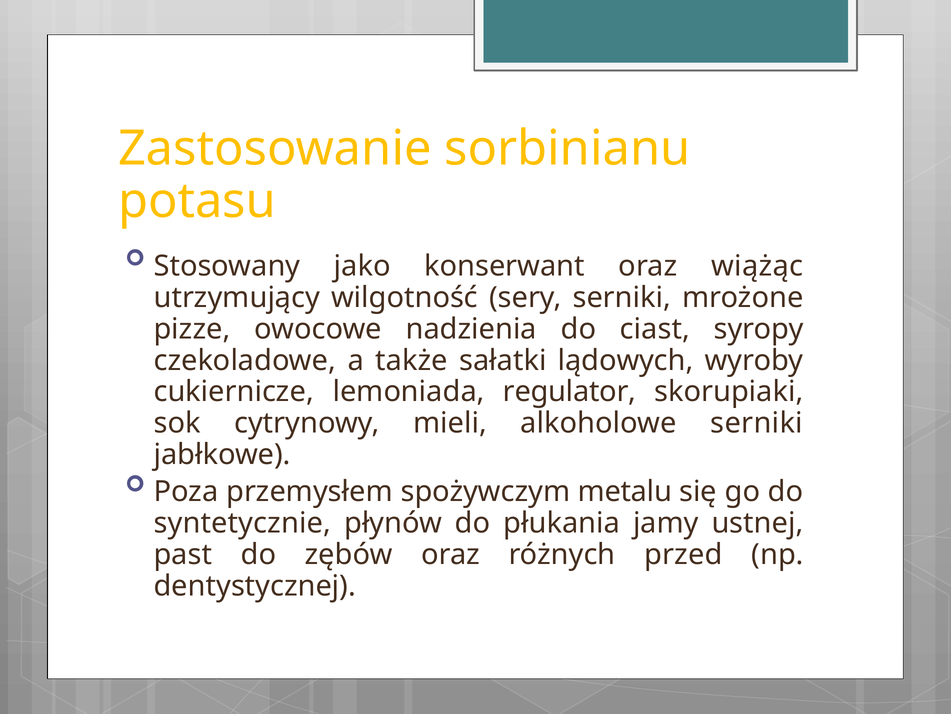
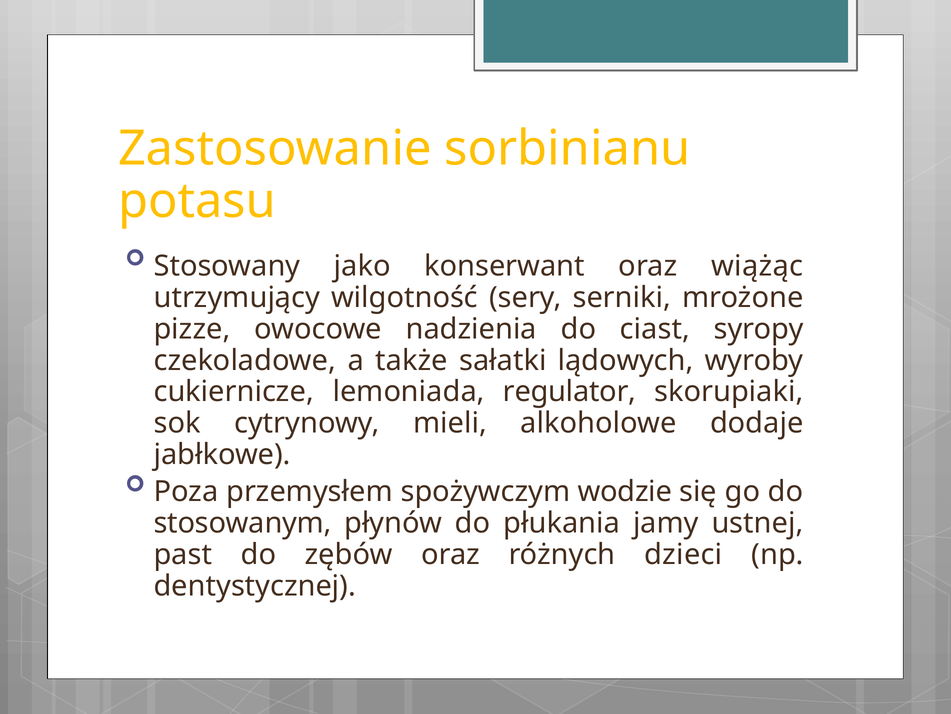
alkoholowe serniki: serniki -> dodaje
metalu: metalu -> wodzie
syntetycznie: syntetycznie -> stosowanym
przed: przed -> dzieci
